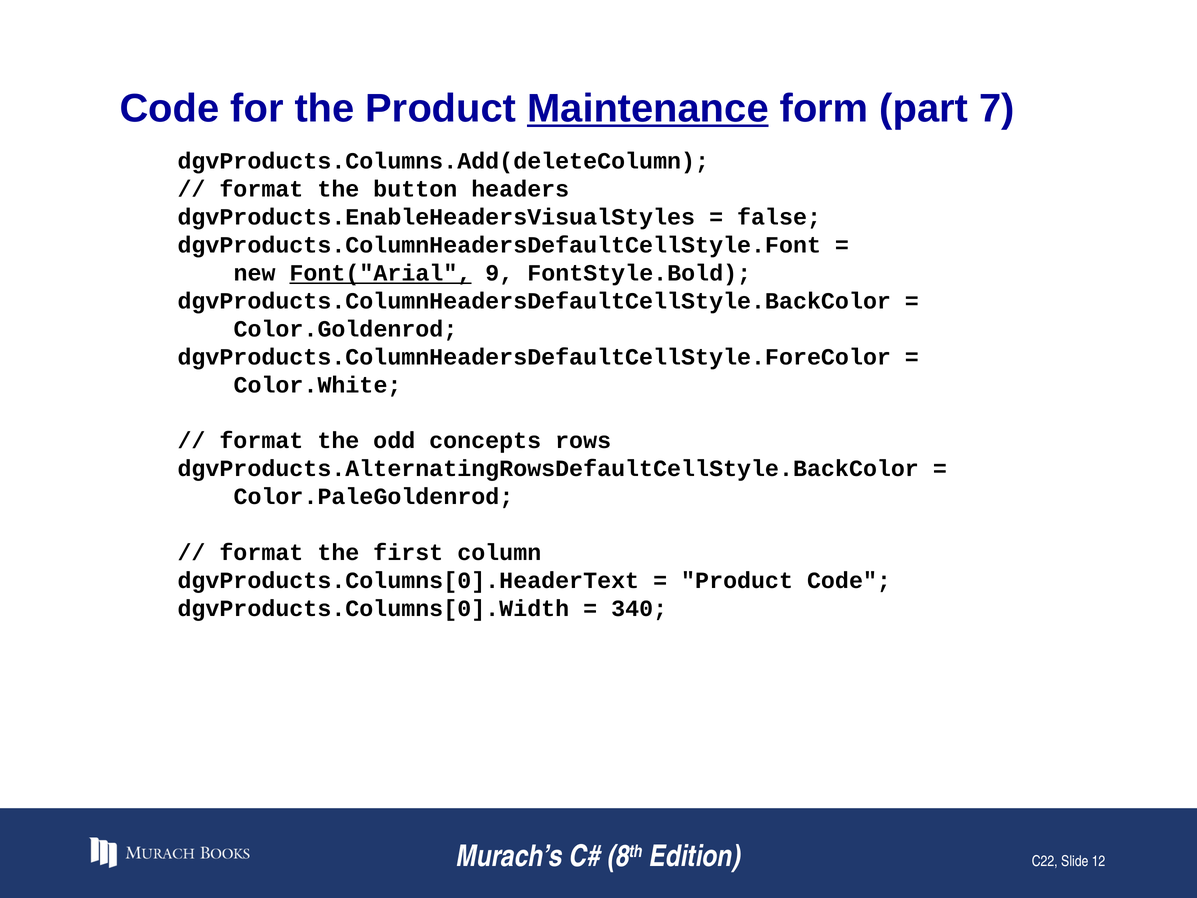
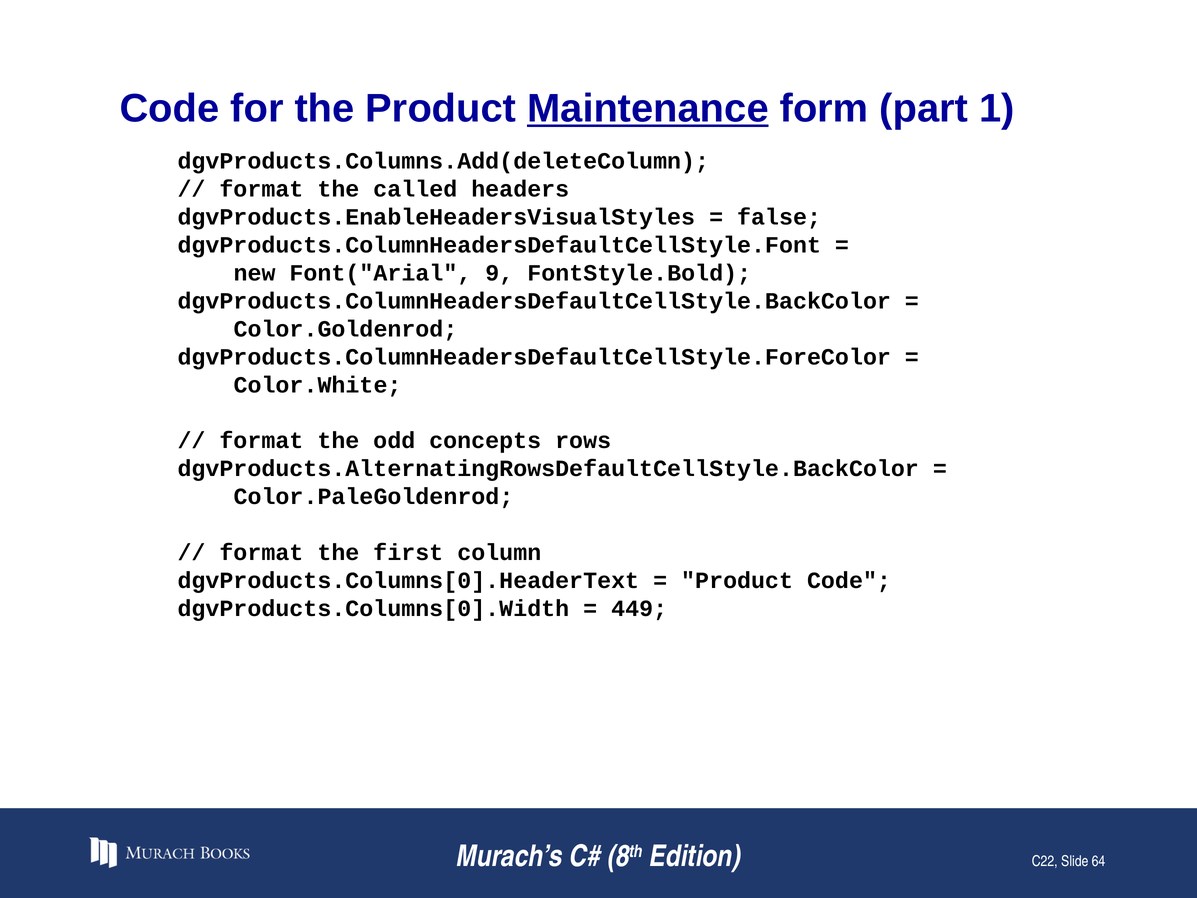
7: 7 -> 1
button: button -> called
Font("Arial underline: present -> none
340: 340 -> 449
12: 12 -> 64
